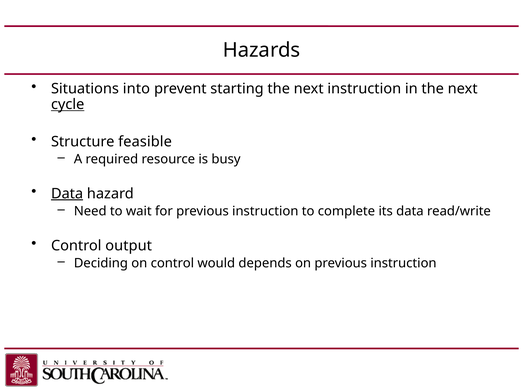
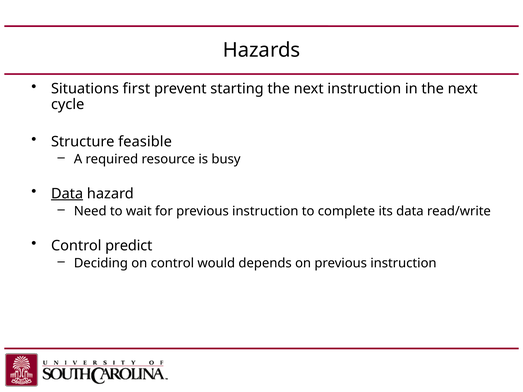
into: into -> first
cycle underline: present -> none
output: output -> predict
